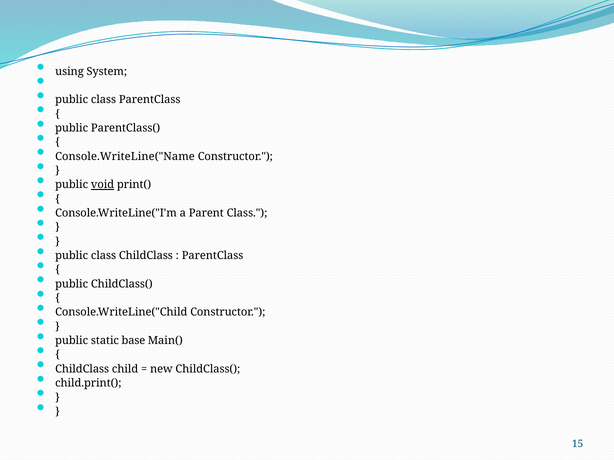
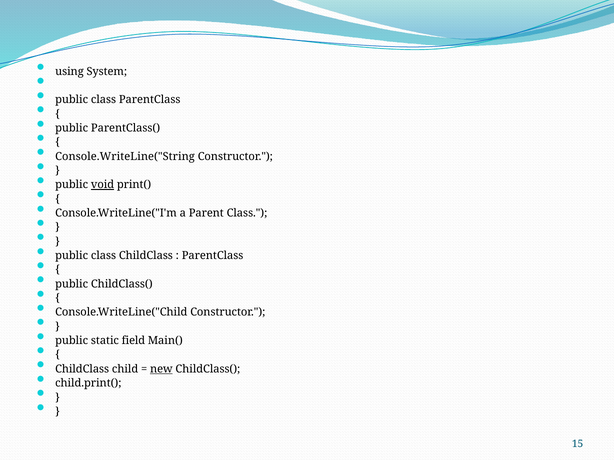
Console.WriteLine("Name: Console.WriteLine("Name -> Console.WriteLine("String
base: base -> field
new underline: none -> present
